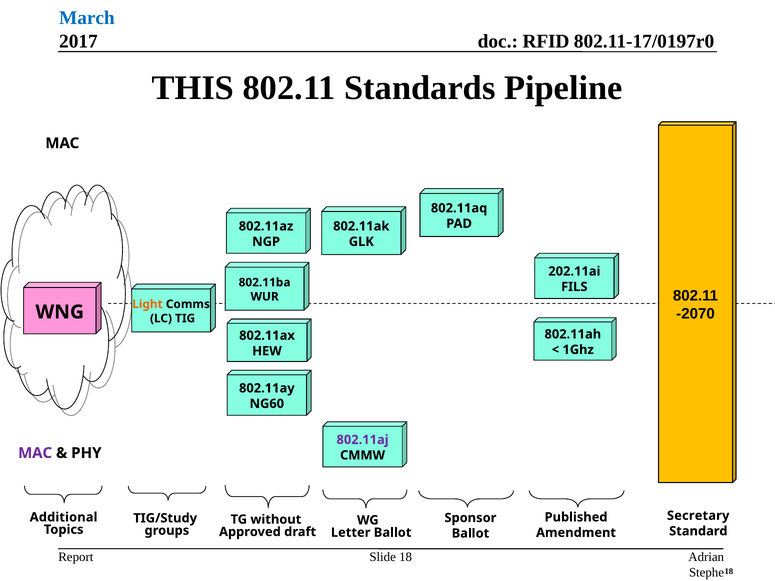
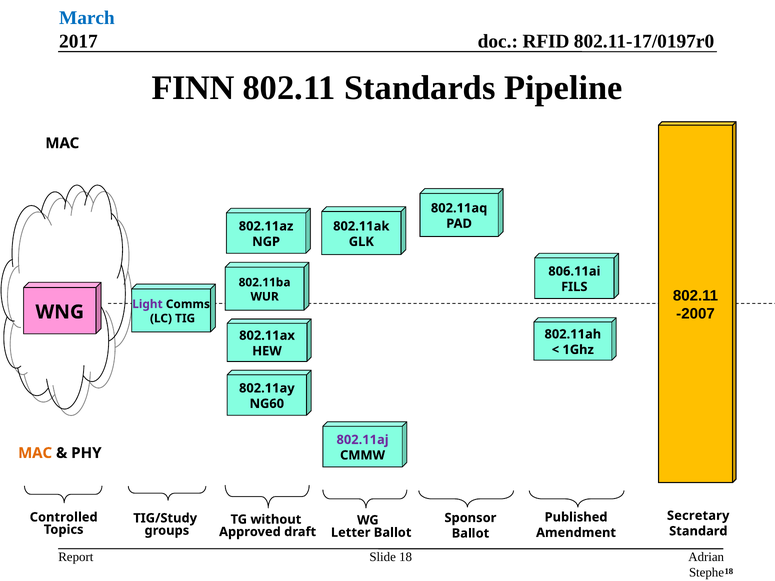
THIS: THIS -> FINN
202.11ai: 202.11ai -> 806.11ai
Light colour: orange -> purple
-2070: -2070 -> -2007
MAC at (35, 453) colour: purple -> orange
Additional: Additional -> Controlled
